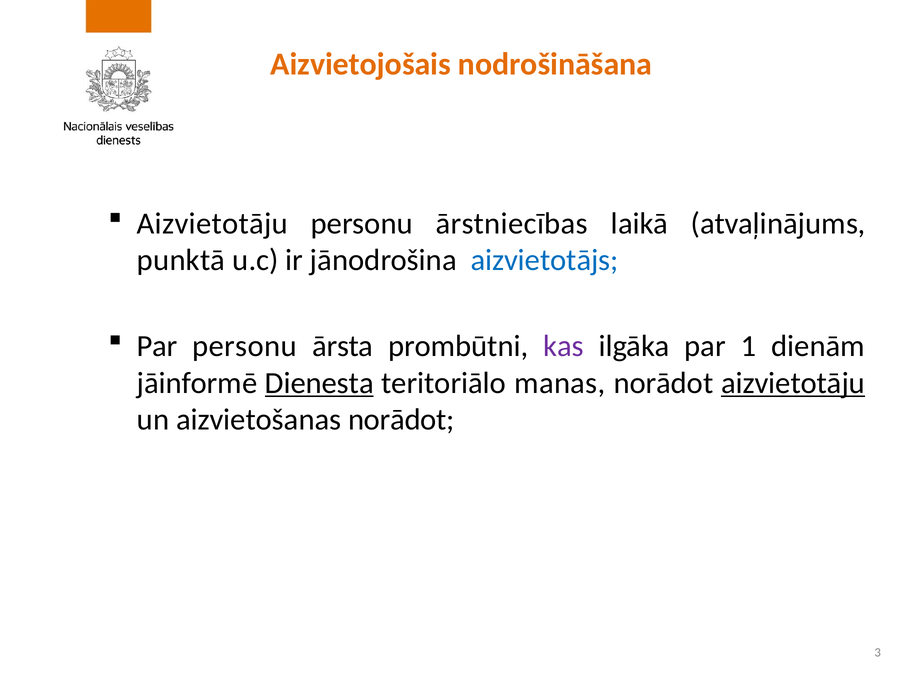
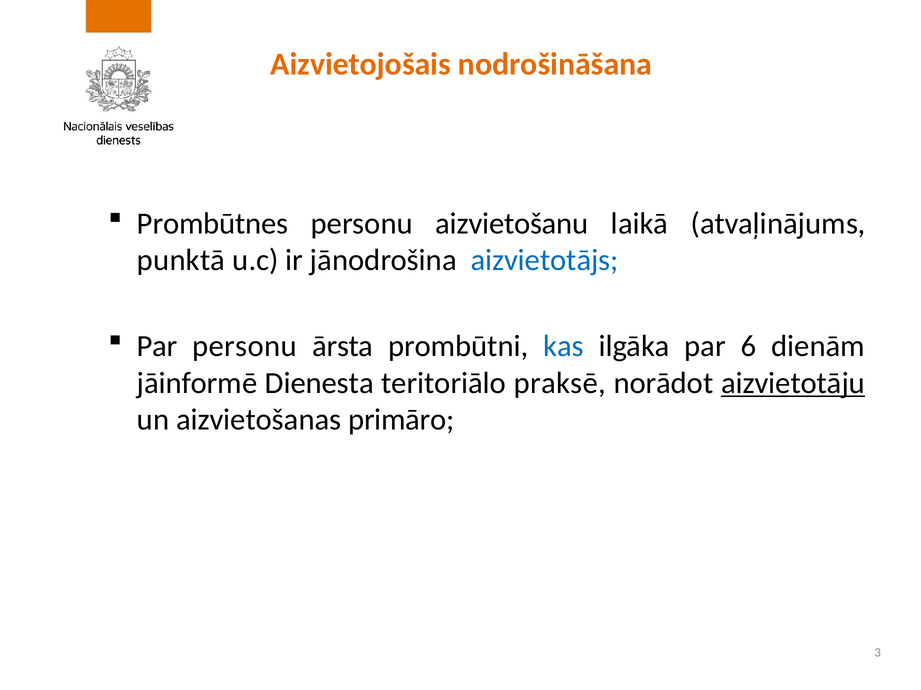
Aizvietotāju at (212, 224): Aizvietotāju -> Prombūtnes
ārstniecības: ārstniecības -> aizvietošanu
kas colour: purple -> blue
1: 1 -> 6
Dienesta underline: present -> none
manas: manas -> praksē
aizvietošanas norādot: norādot -> primāro
